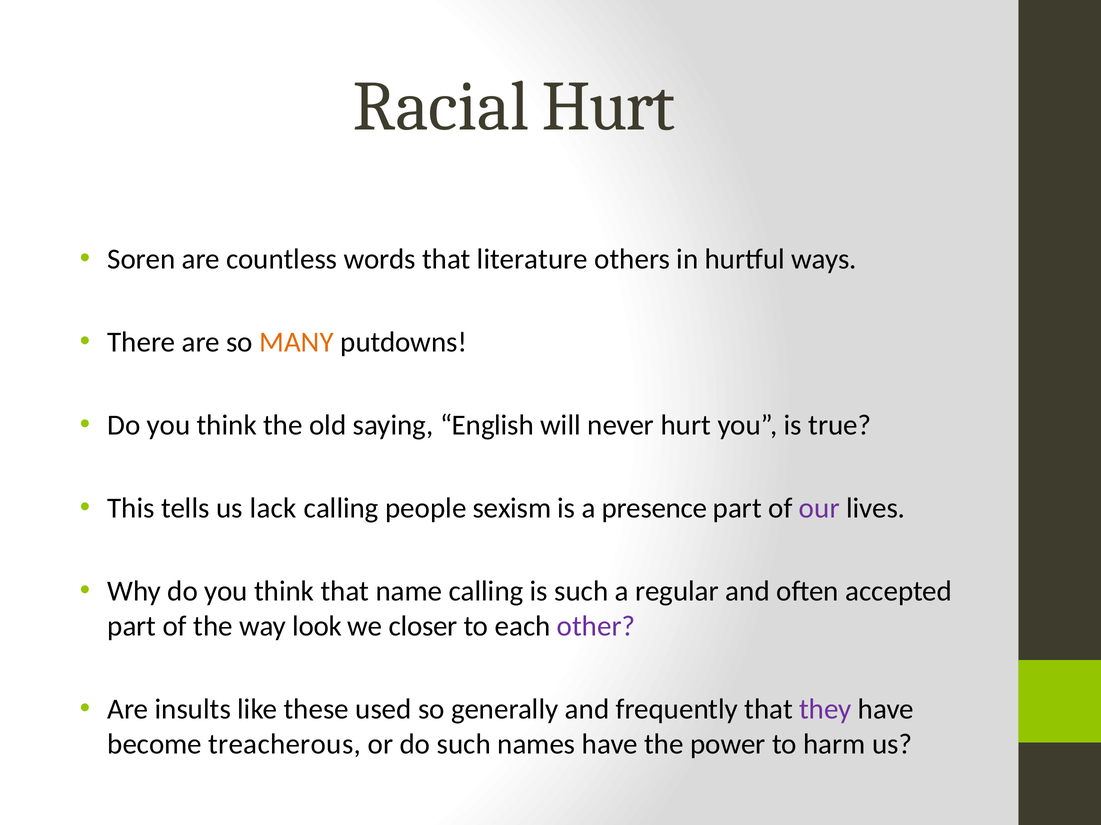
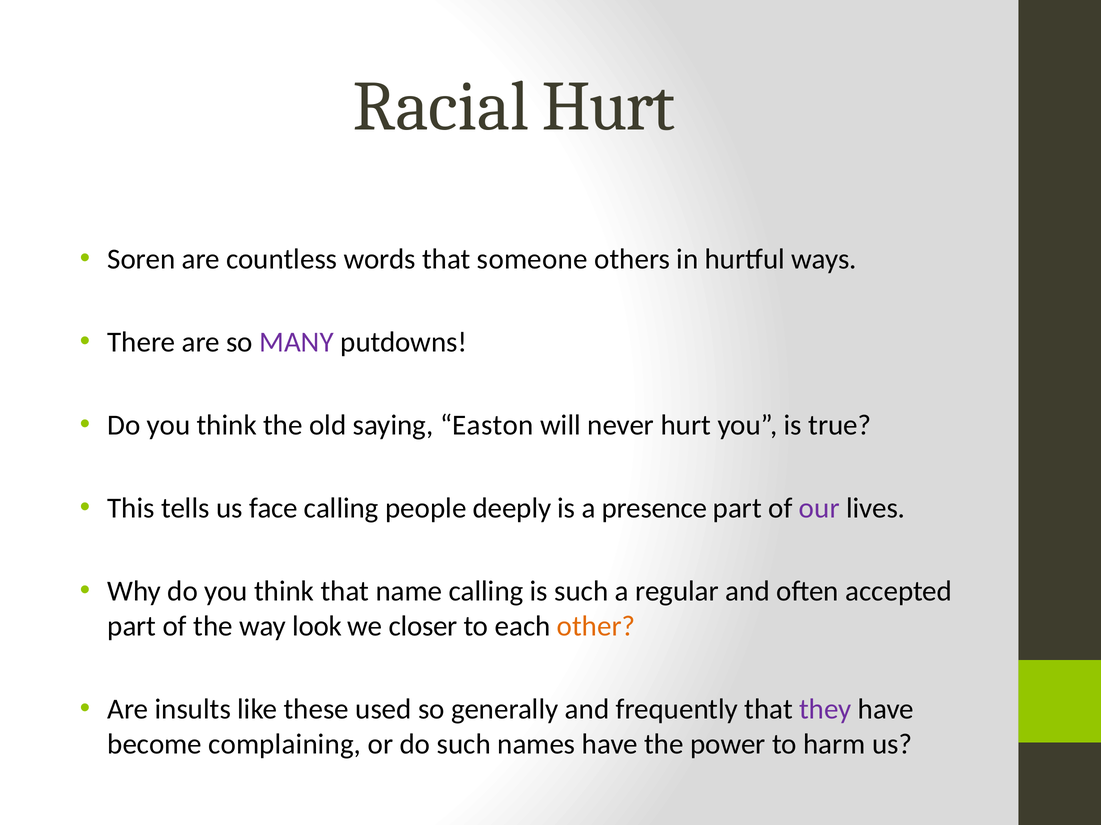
literature: literature -> someone
MANY colour: orange -> purple
English: English -> Easton
lack: lack -> face
sexism: sexism -> deeply
other colour: purple -> orange
treacherous: treacherous -> complaining
